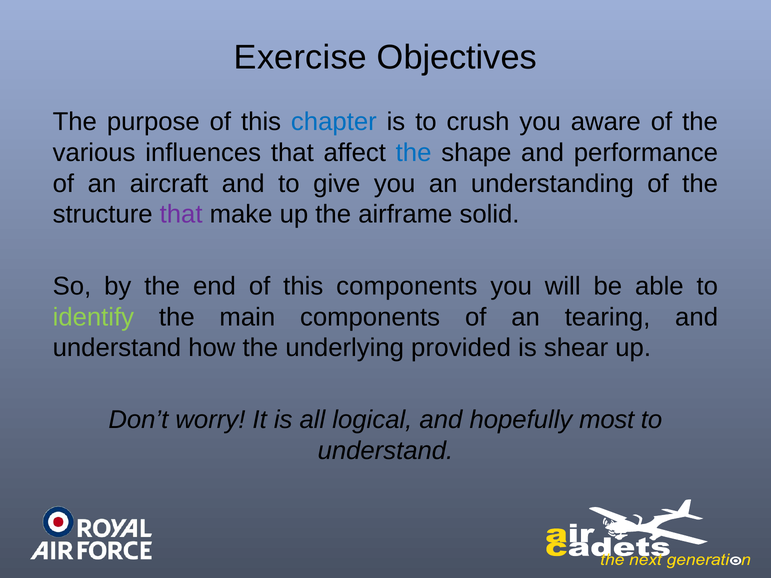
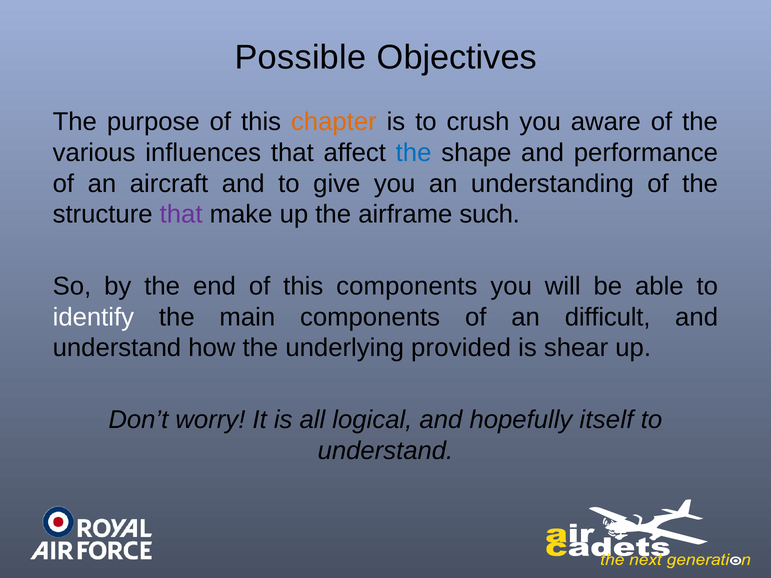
Exercise: Exercise -> Possible
chapter colour: blue -> orange
solid: solid -> such
identify colour: light green -> white
tearing: tearing -> difficult
most: most -> itself
